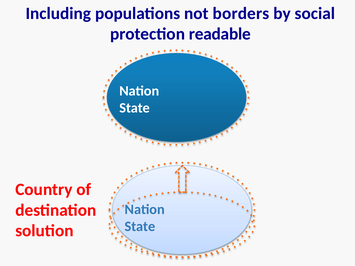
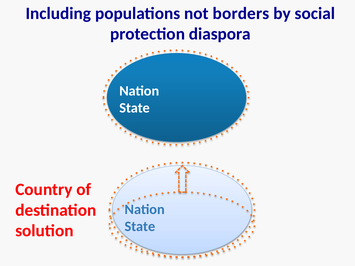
readable: readable -> diaspora
